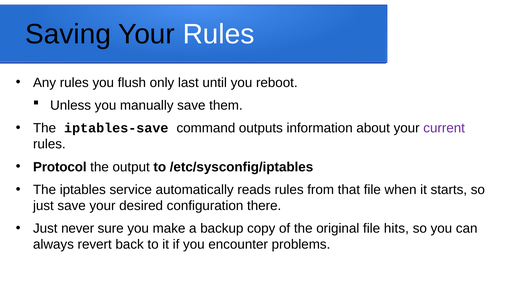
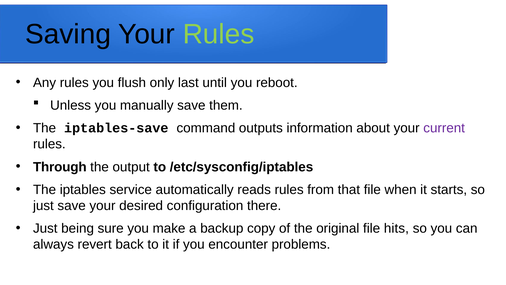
Rules at (219, 34) colour: white -> light green
Protocol: Protocol -> Through
never: never -> being
